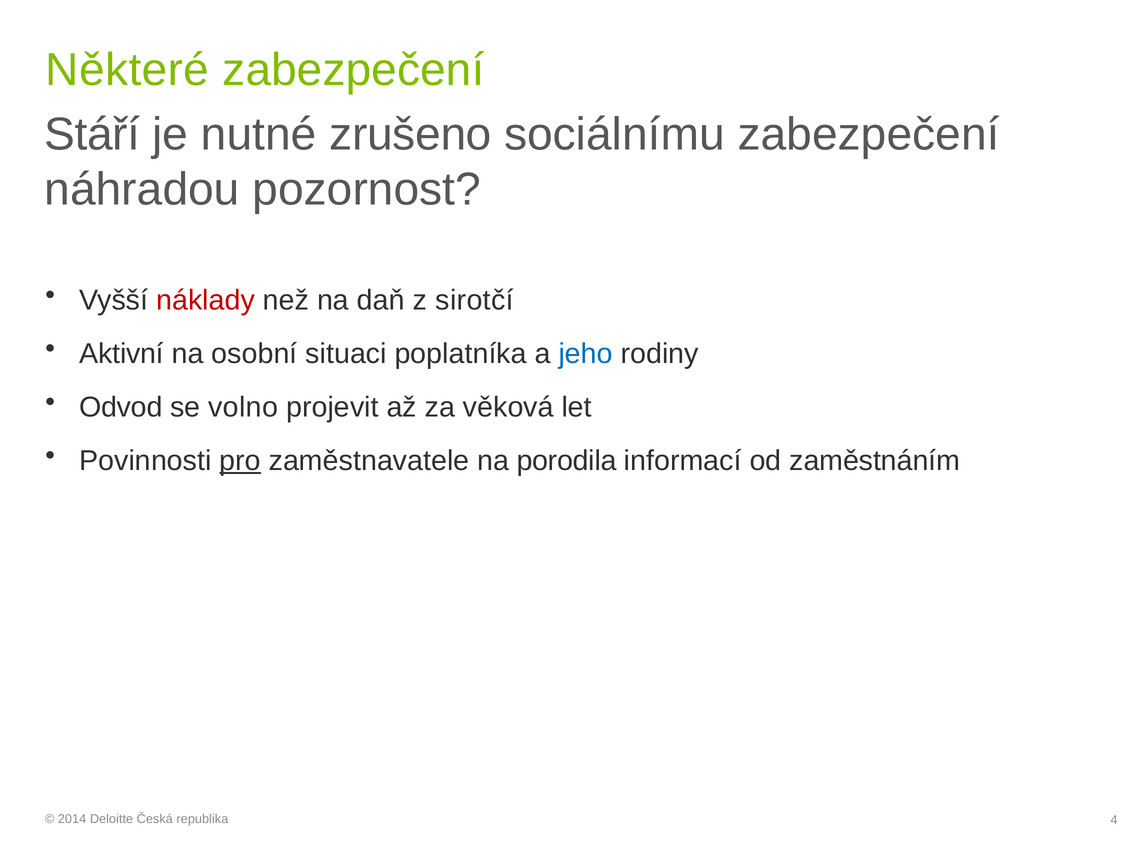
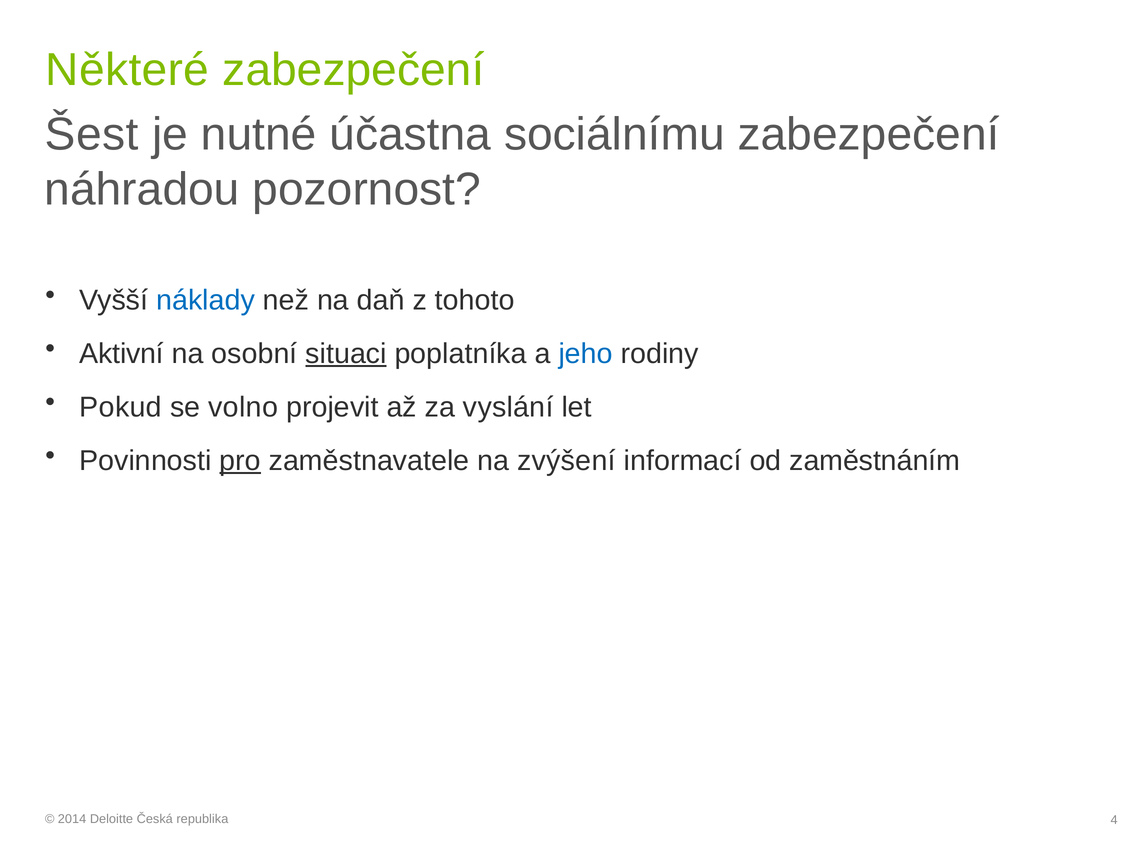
Stáří: Stáří -> Šest
zrušeno: zrušeno -> účastna
náklady colour: red -> blue
sirotčí: sirotčí -> tohoto
situaci underline: none -> present
Odvod: Odvod -> Pokud
věková: věková -> vyslání
porodila: porodila -> zvýšení
